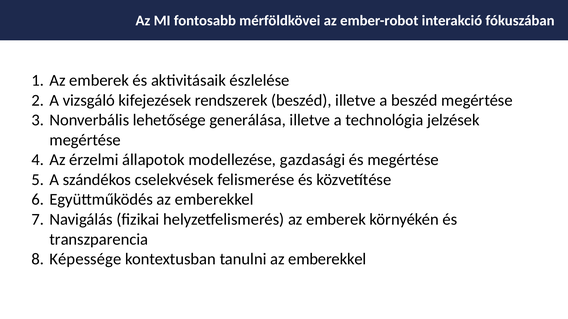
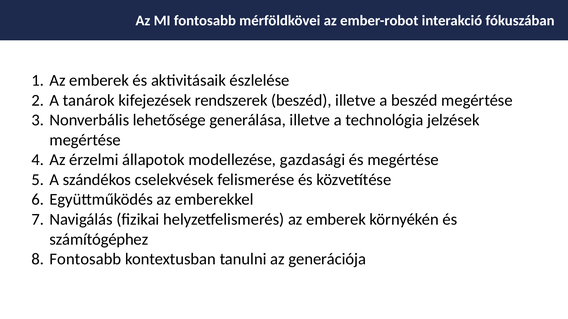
vizsgáló: vizsgáló -> tanárok
transzparencia: transzparencia -> számítógéphez
Képessége at (85, 260): Képessége -> Fontosabb
tanulni az emberekkel: emberekkel -> generációja
